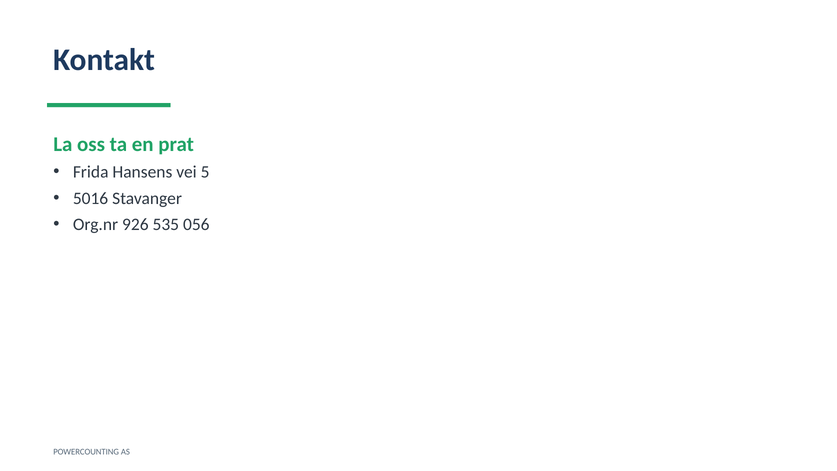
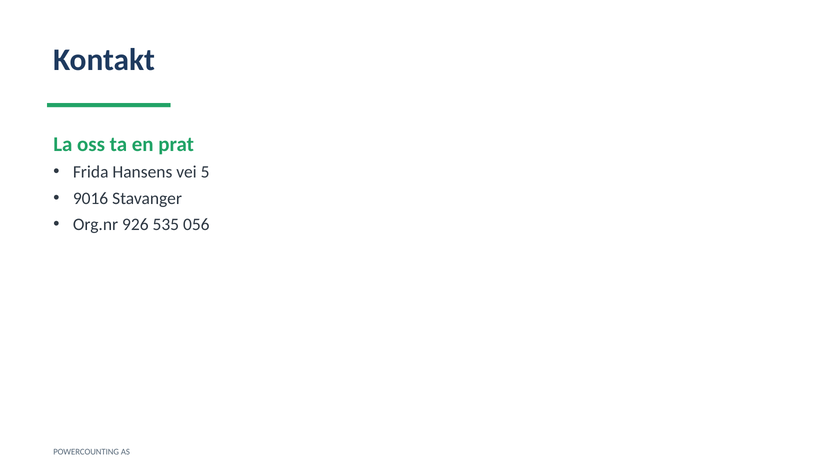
5016: 5016 -> 9016
